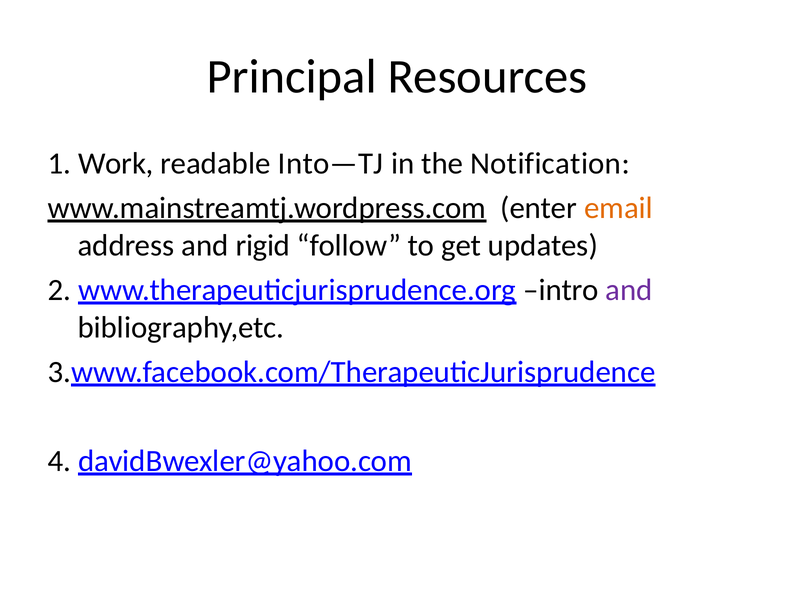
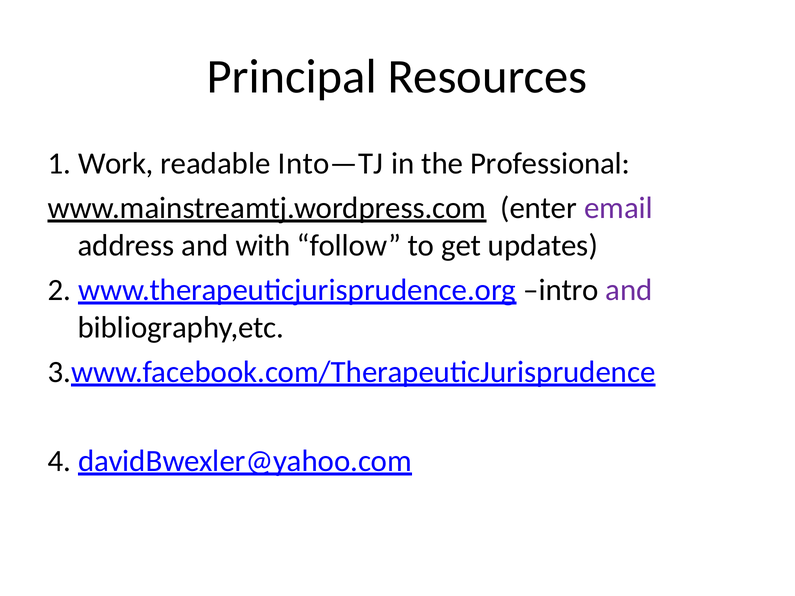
Notification: Notification -> Professional
email colour: orange -> purple
rigid: rigid -> with
